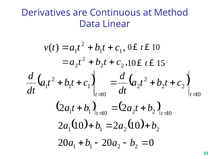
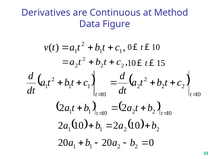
Linear: Linear -> Figure
